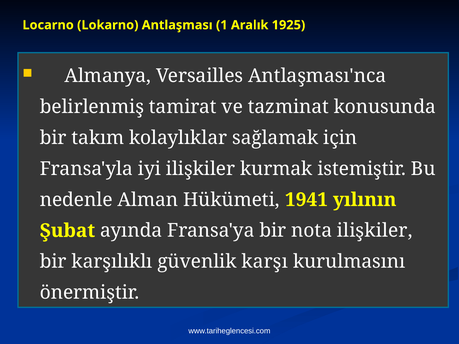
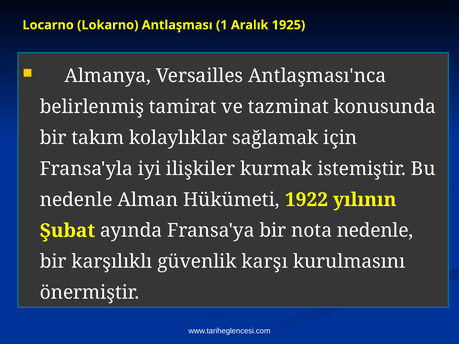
1941: 1941 -> 1922
nota ilişkiler: ilişkiler -> nedenle
